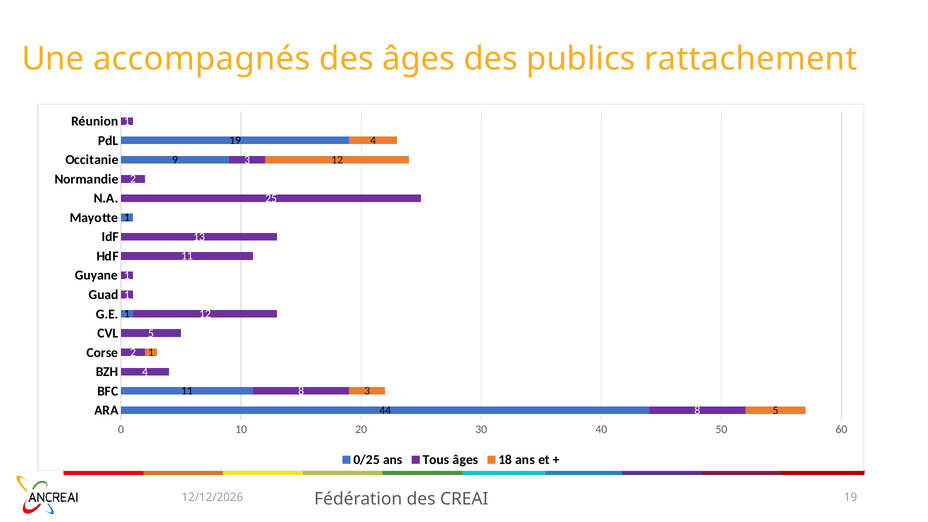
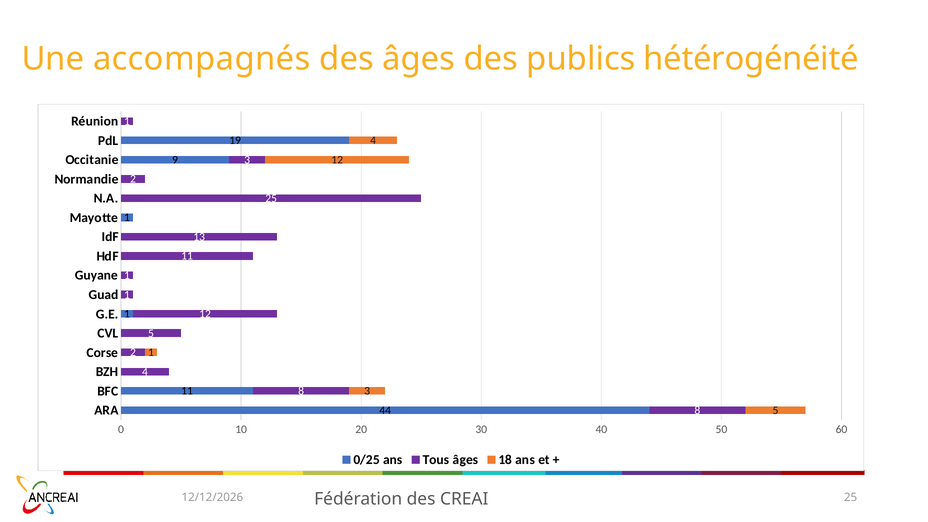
rattachement: rattachement -> hétérogénéité
CREAI 19: 19 -> 25
